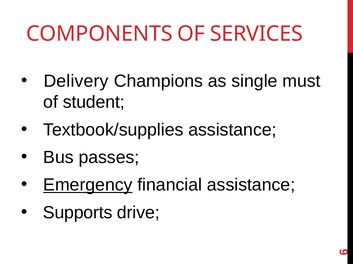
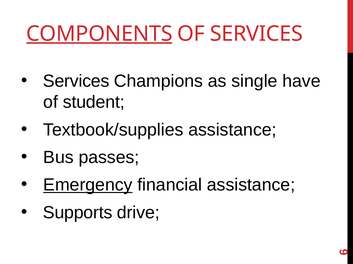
COMPONENTS underline: none -> present
Delivery at (76, 81): Delivery -> Services
must: must -> have
